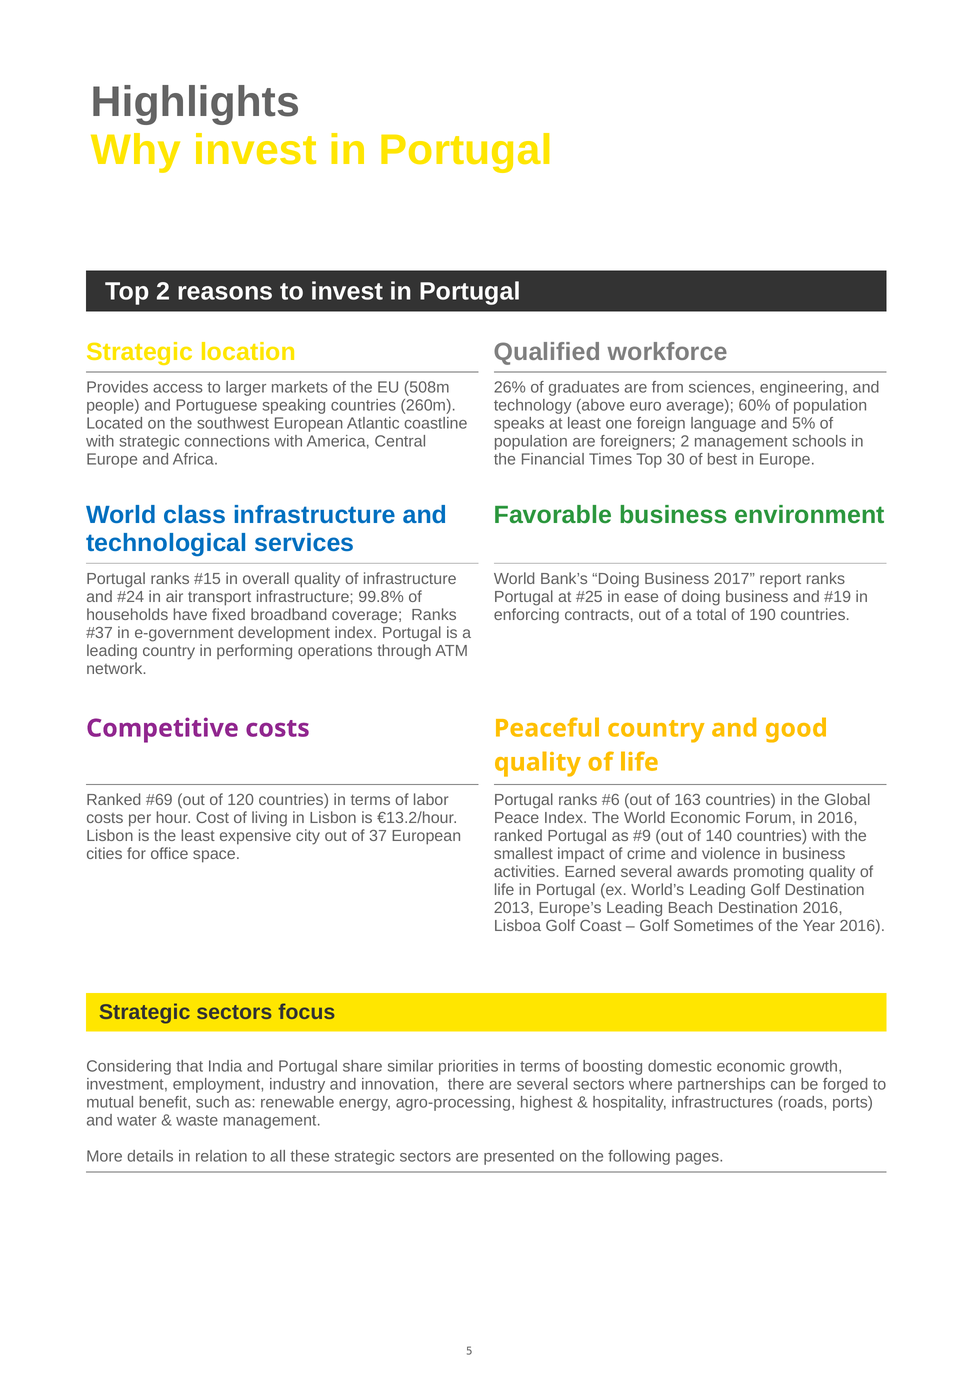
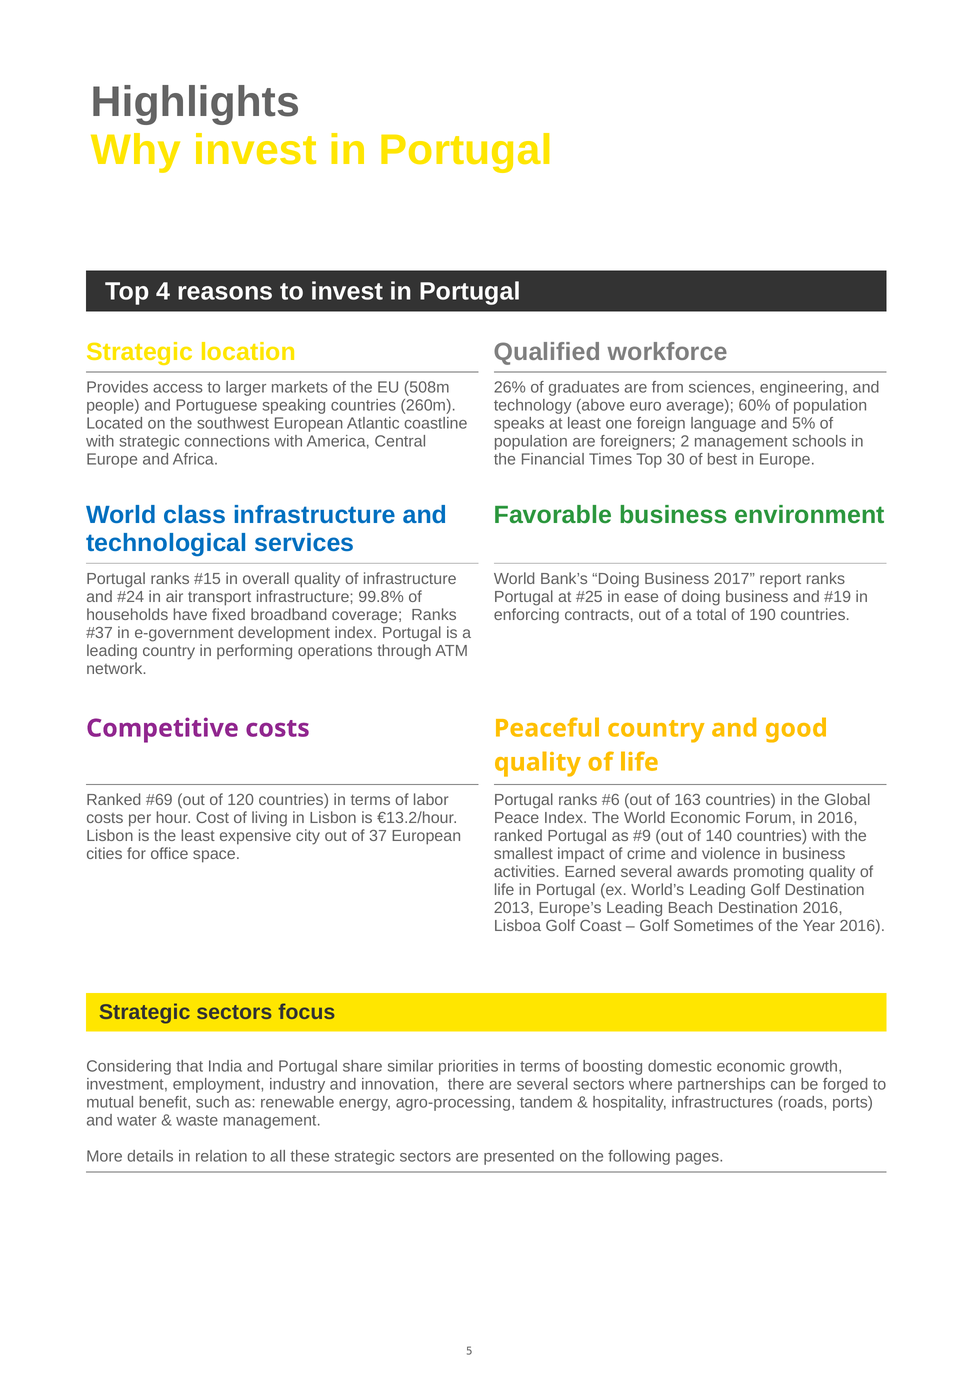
Top 2: 2 -> 4
highest: highest -> tandem
